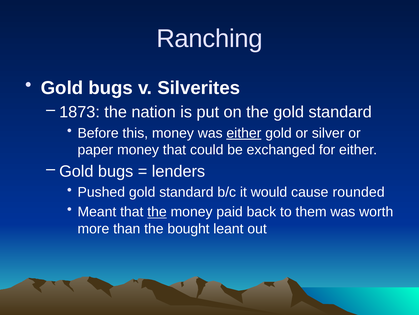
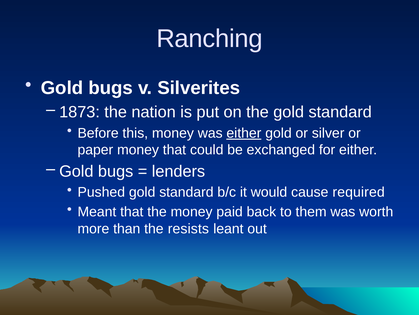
rounded: rounded -> required
the at (157, 211) underline: present -> none
bought: bought -> resists
